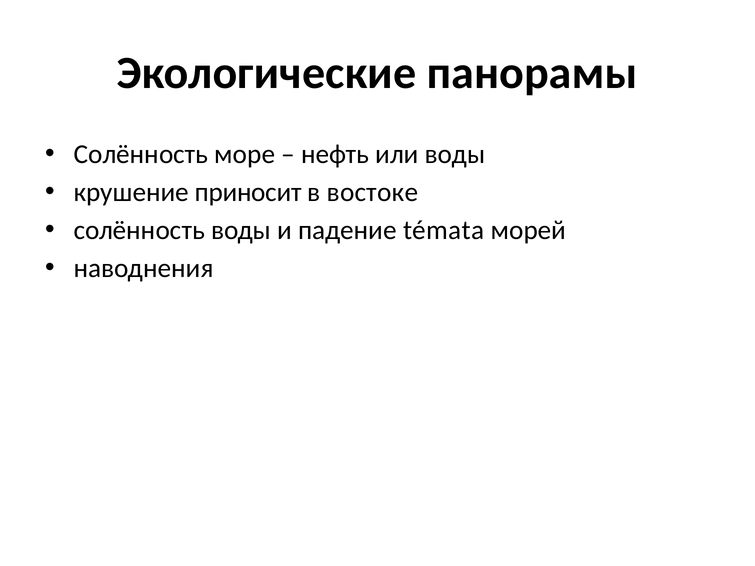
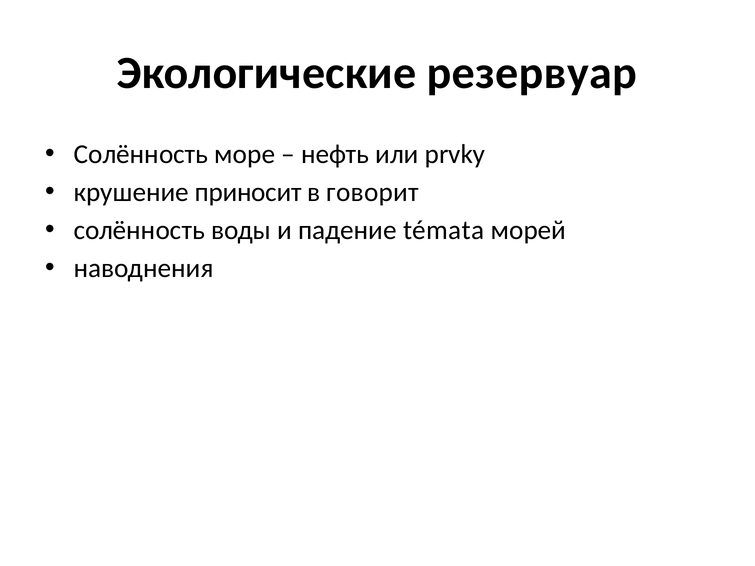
панорамы: панорамы -> резервуар
или воды: воды -> prvky
востоке: востоке -> говорит
